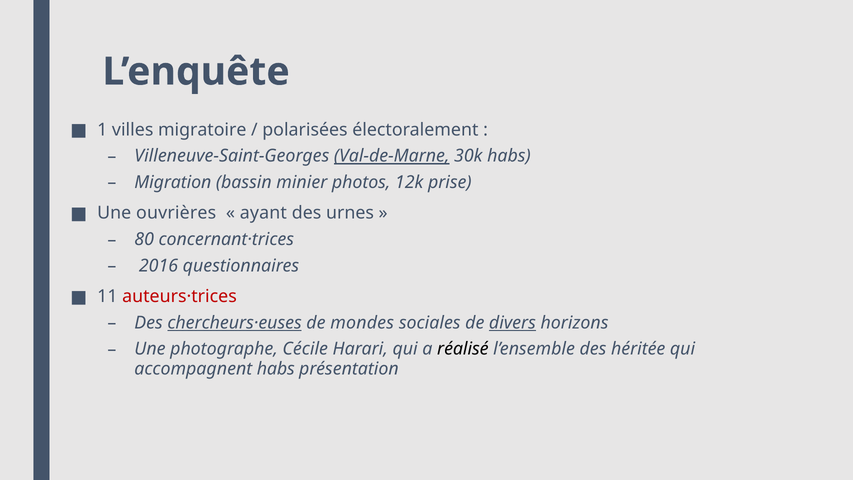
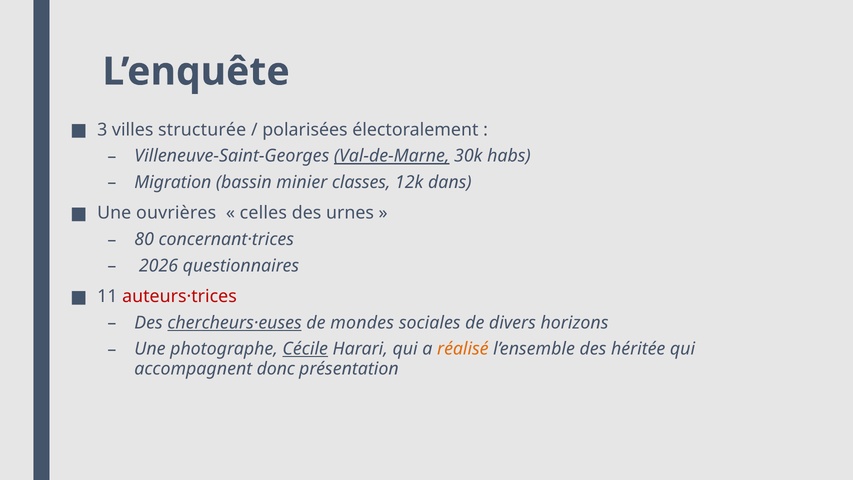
1: 1 -> 3
migratoire: migratoire -> structurée
photos: photos -> classes
prise: prise -> dans
ayant: ayant -> celles
2016: 2016 -> 2026
divers underline: present -> none
Cécile underline: none -> present
réalisé colour: black -> orange
accompagnent habs: habs -> donc
